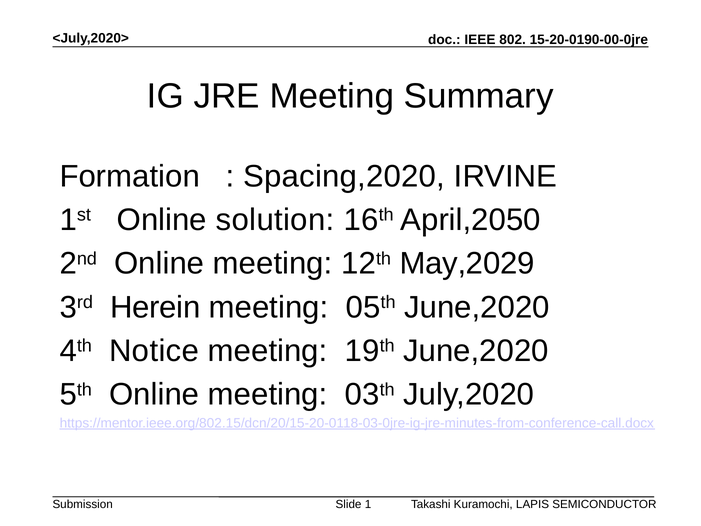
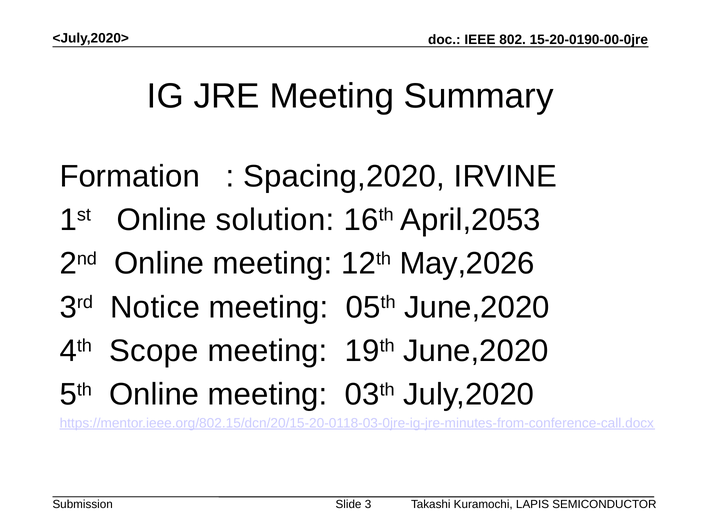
April,2050: April,2050 -> April,2053
May,2029: May,2029 -> May,2026
Herein: Herein -> Notice
Notice: Notice -> Scope
1: 1 -> 3
